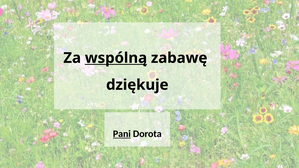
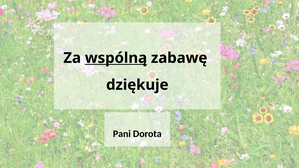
Pani underline: present -> none
